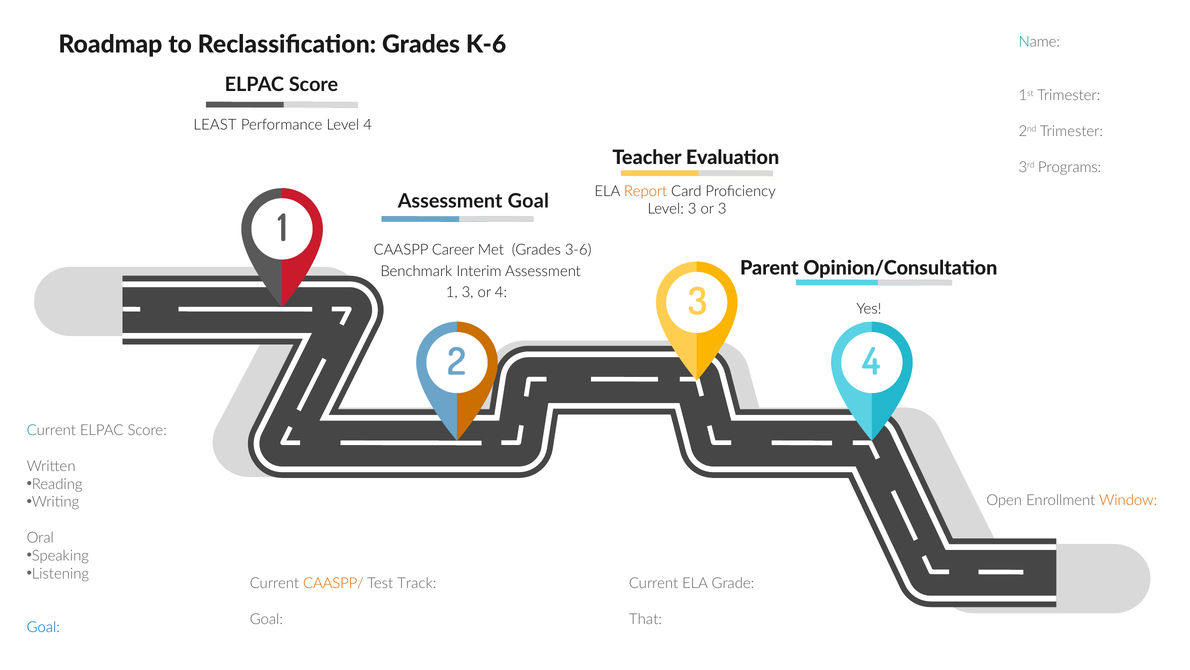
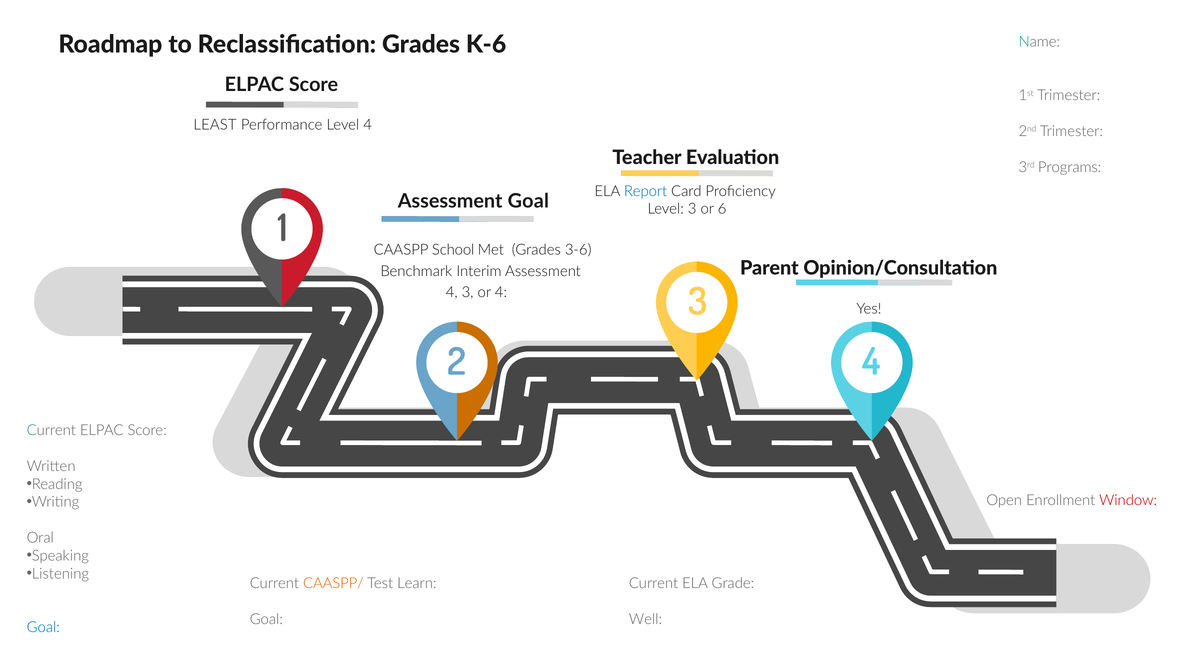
Report colour: orange -> blue
or 3: 3 -> 6
Career: Career -> School
1 at (452, 292): 1 -> 4
Window colour: orange -> red
Track: Track -> Learn
That: That -> Well
